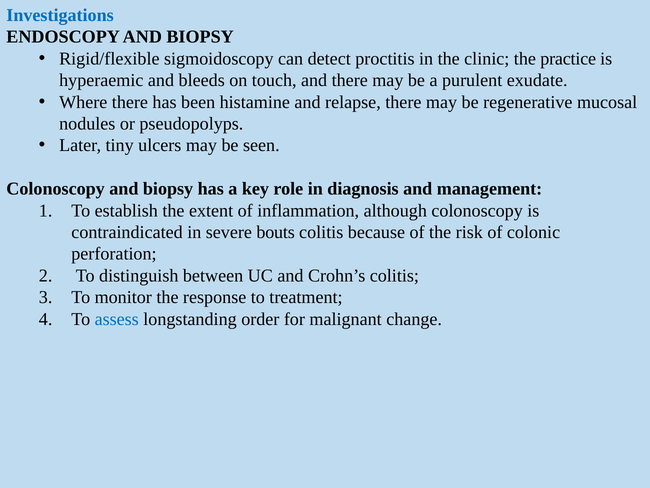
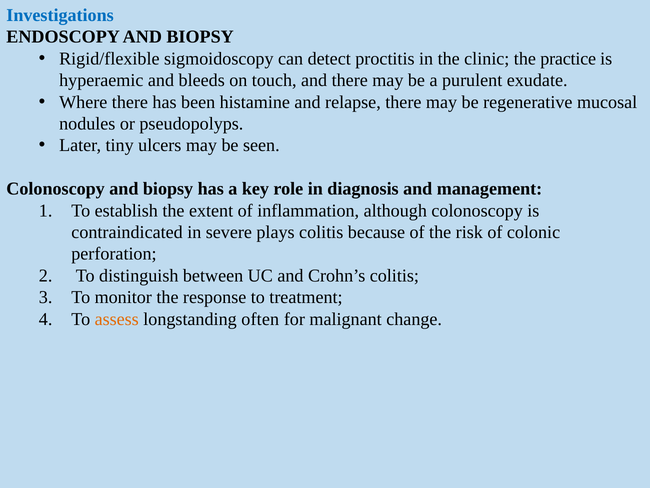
bouts: bouts -> plays
assess colour: blue -> orange
order: order -> often
